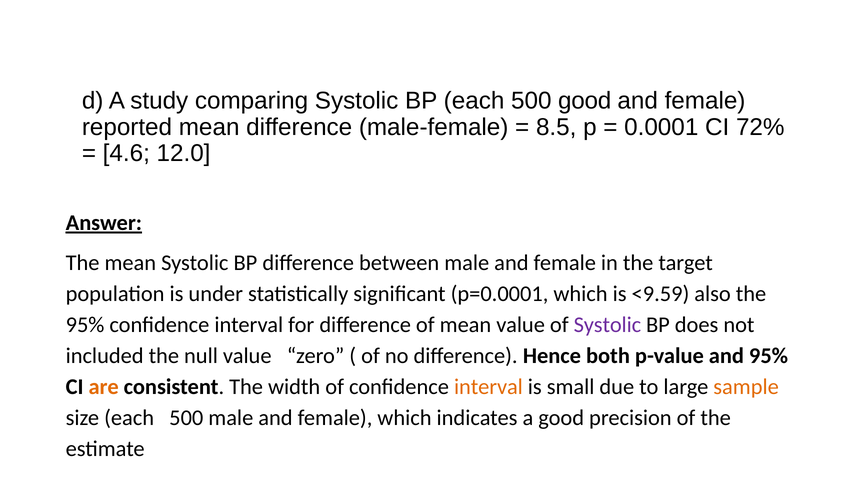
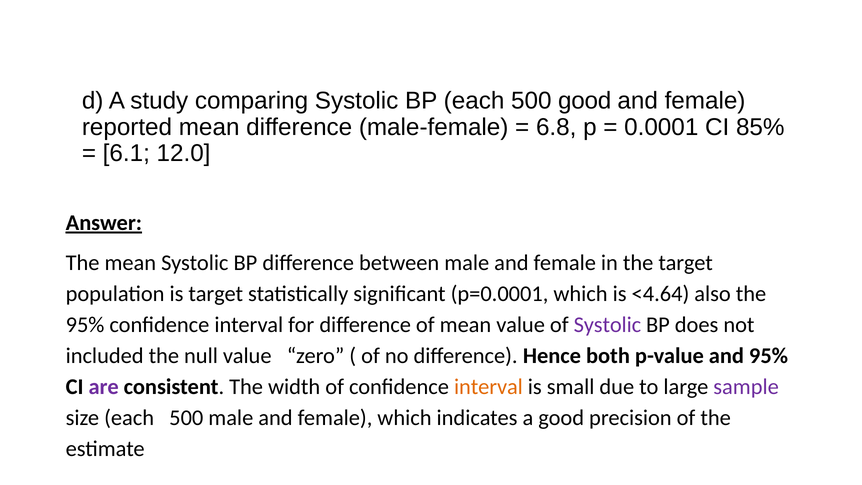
8.5: 8.5 -> 6.8
72%: 72% -> 85%
4.6: 4.6 -> 6.1
is under: under -> target
<9.59: <9.59 -> <4.64
are colour: orange -> purple
sample colour: orange -> purple
